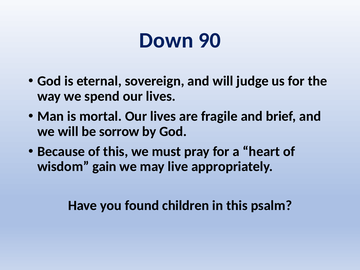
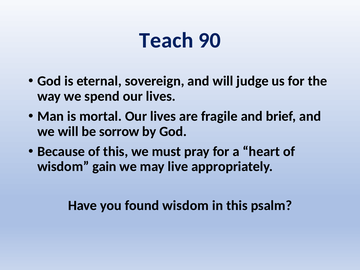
Down: Down -> Teach
found children: children -> wisdom
